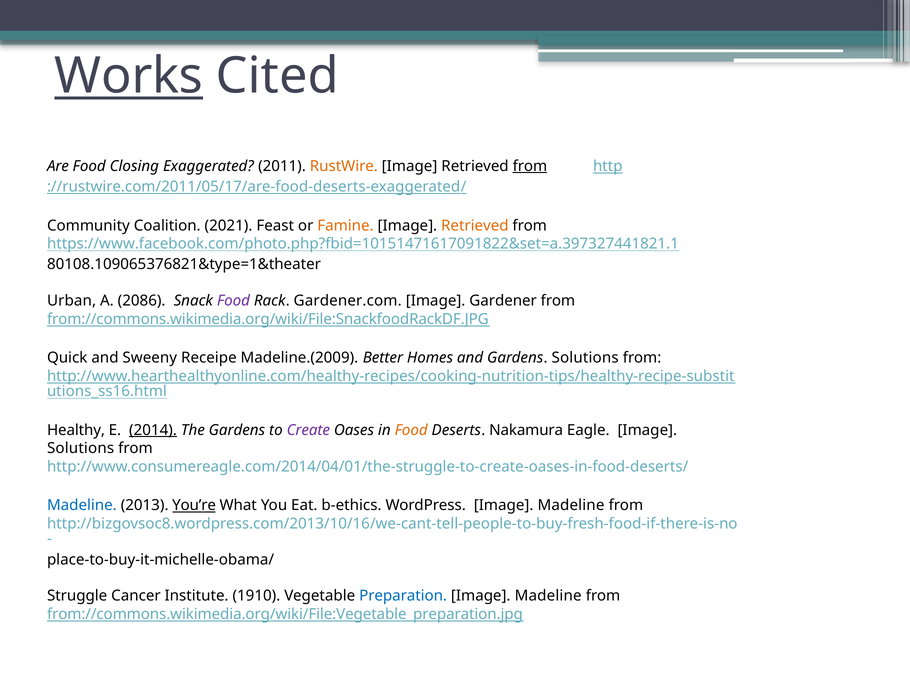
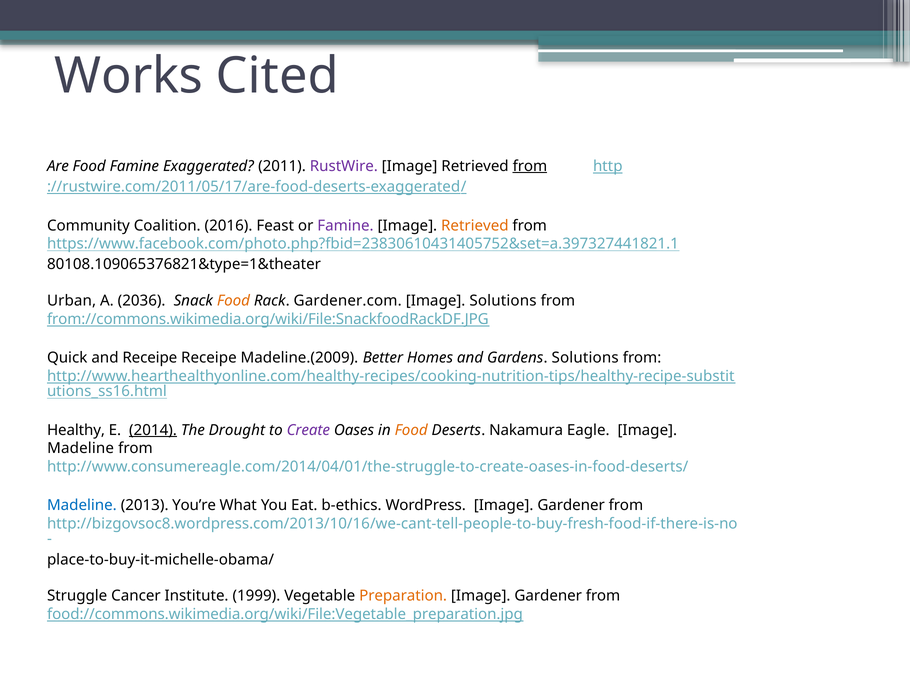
Works underline: present -> none
Food Closing: Closing -> Famine
RustWire colour: orange -> purple
2021: 2021 -> 2016
Famine at (345, 225) colour: orange -> purple
https://www.facebook.com/photo.php?fbid=10151471617091822&set=a.397327441821.1: https://www.facebook.com/photo.php?fbid=10151471617091822&set=a.397327441821.1 -> https://www.facebook.com/photo.php?fbid=23830610431405752&set=a.397327441821.1
2086: 2086 -> 2036
Food at (234, 301) colour: purple -> orange
Image Gardener: Gardener -> Solutions
and Sweeny: Sweeny -> Receipe
The Gardens: Gardens -> Drought
Solutions at (81, 448): Solutions -> Madeline
You’re underline: present -> none
WordPress Image Madeline: Madeline -> Gardener
1910: 1910 -> 1999
Preparation colour: blue -> orange
Madeline at (548, 595): Madeline -> Gardener
from://commons.wikimedia.org/wiki/File:Vegetable_preparation.jpg: from://commons.wikimedia.org/wiki/File:Vegetable_preparation.jpg -> food://commons.wikimedia.org/wiki/File:Vegetable_preparation.jpg
